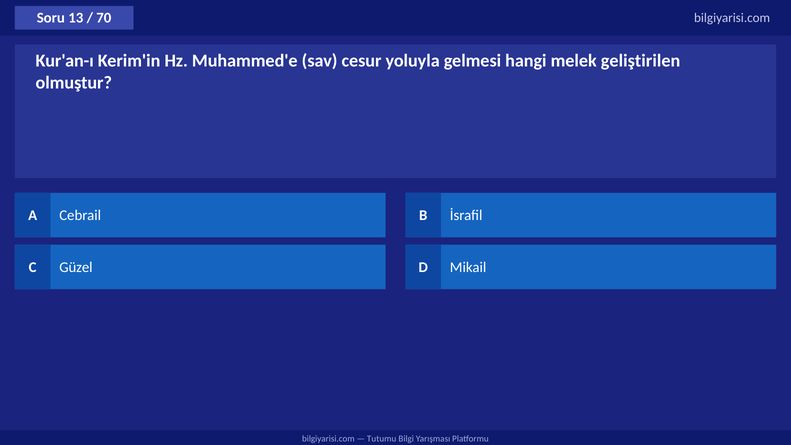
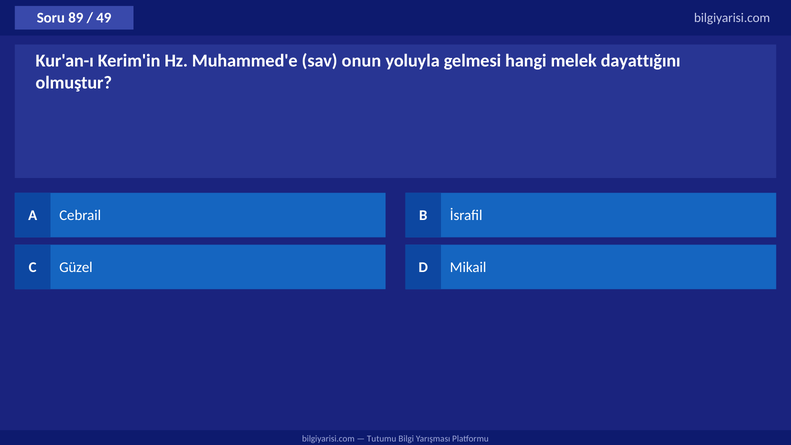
13: 13 -> 89
70: 70 -> 49
cesur: cesur -> onun
geliştirilen: geliştirilen -> dayattığını
